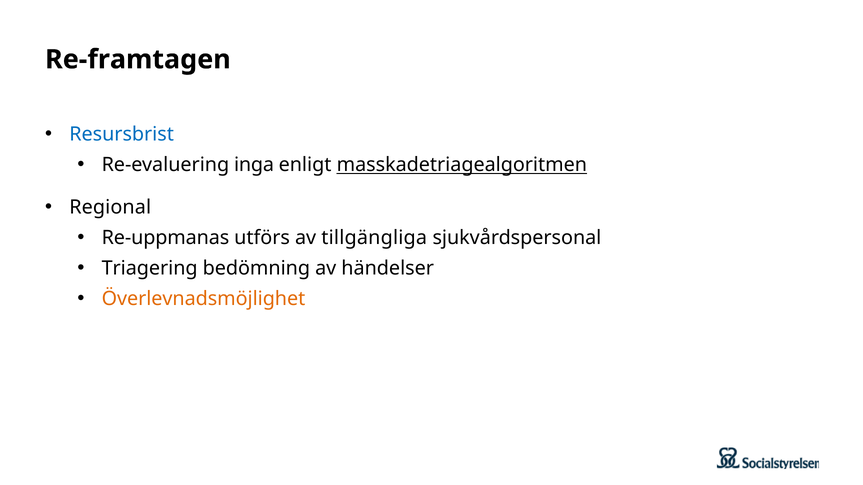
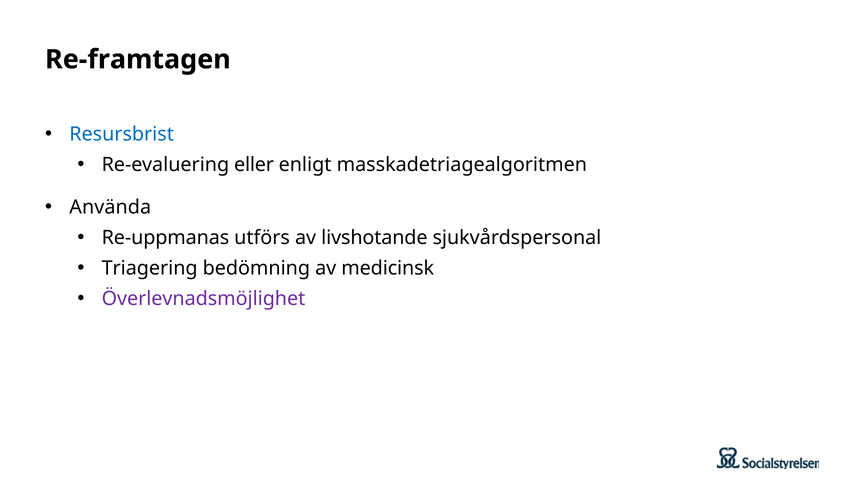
inga: inga -> eller
masskadetriagealgoritmen underline: present -> none
Regional: Regional -> Använda
tillgängliga: tillgängliga -> livshotande
händelser: händelser -> medicinsk
Överlevnadsmöjlighet colour: orange -> purple
